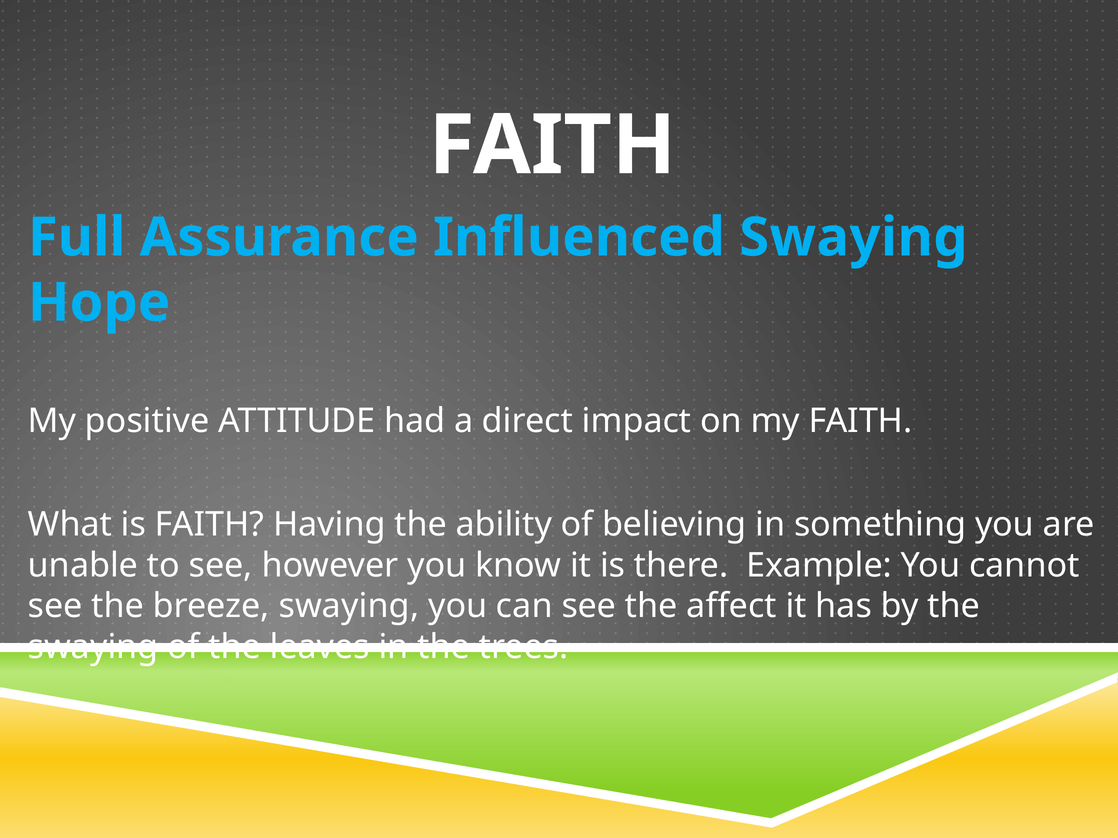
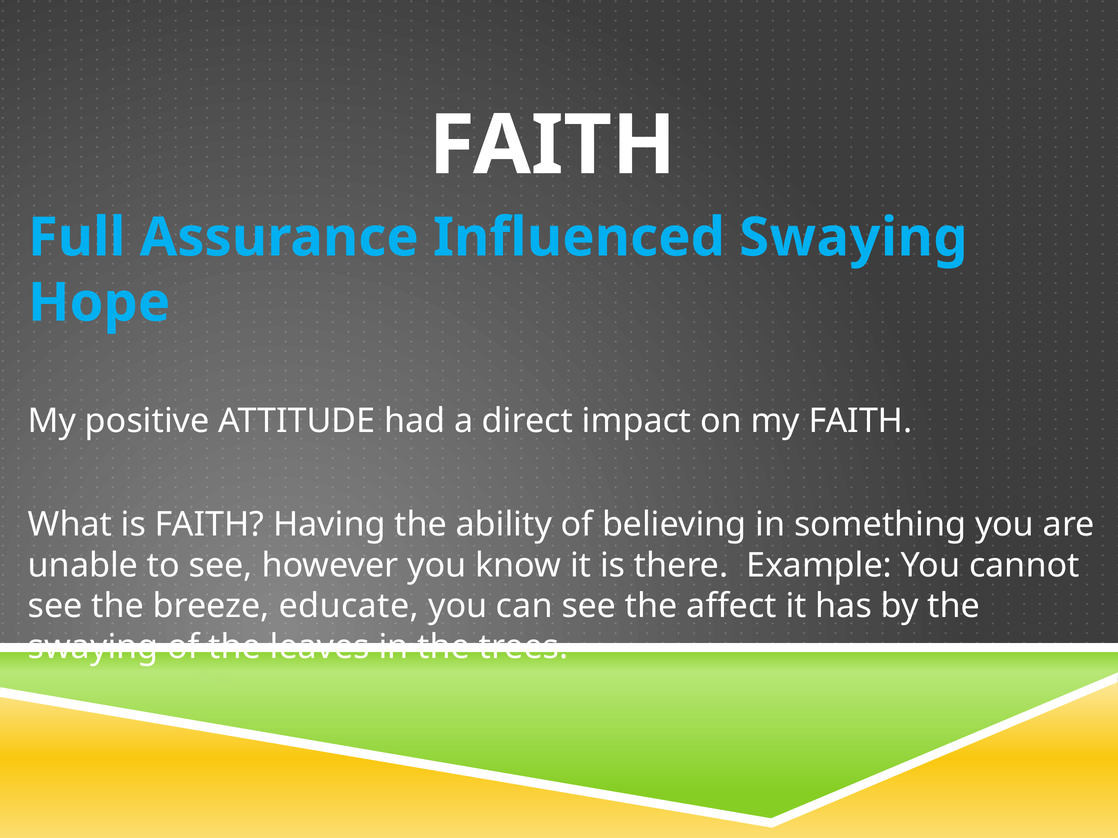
breeze swaying: swaying -> educate
